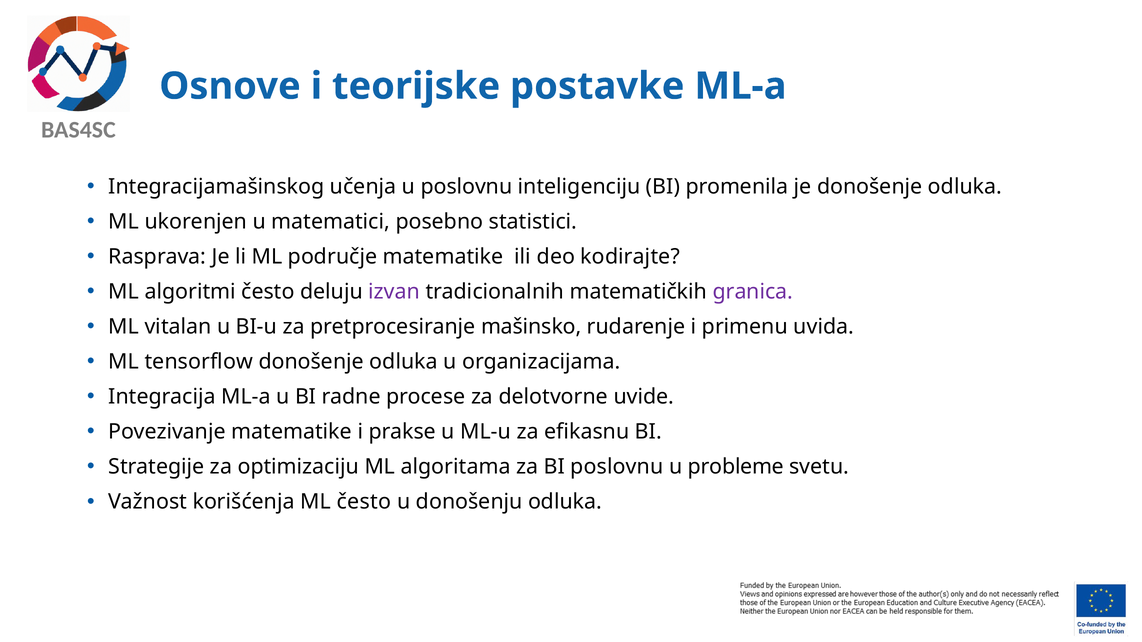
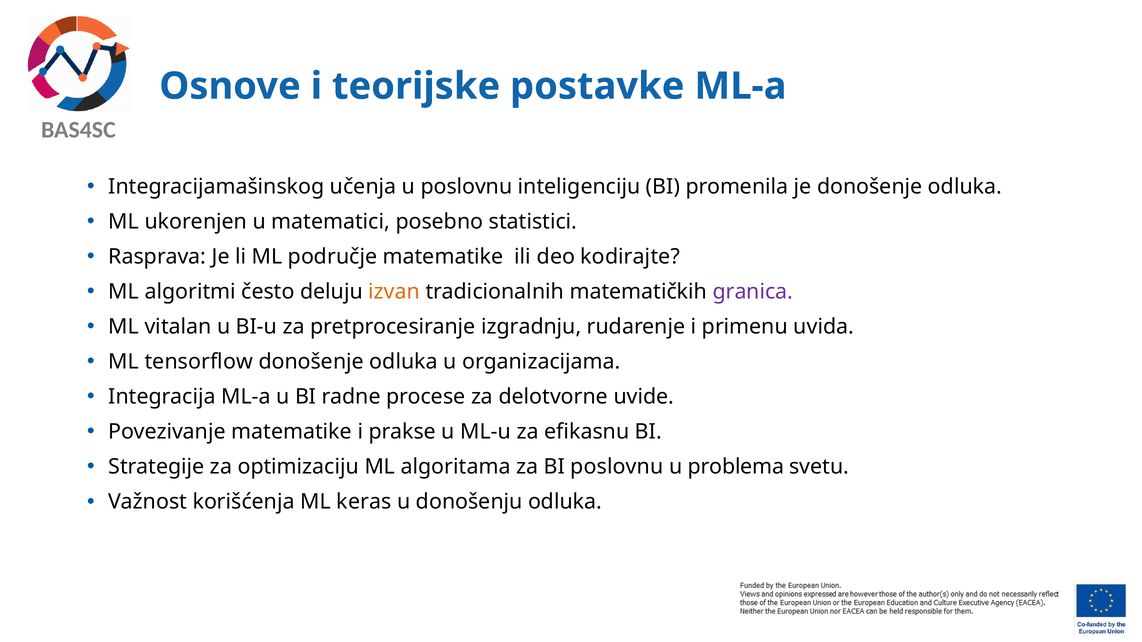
izvan colour: purple -> orange
mašinsko: mašinsko -> izgradnju
probleme: probleme -> problema
ML često: često -> keras
